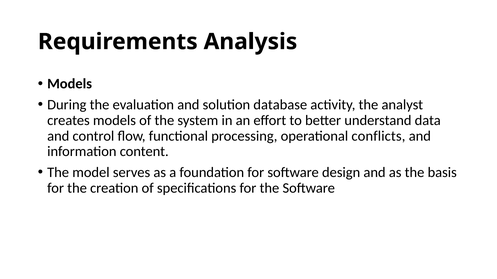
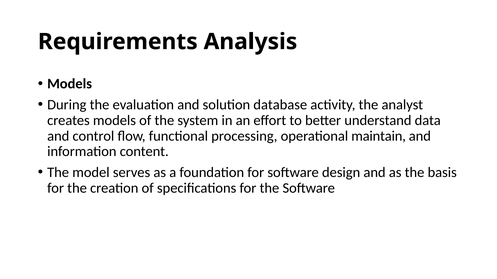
conflicts: conflicts -> maintain
